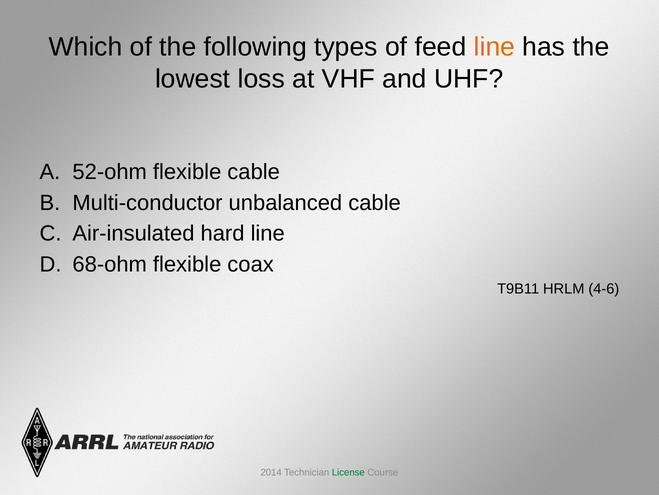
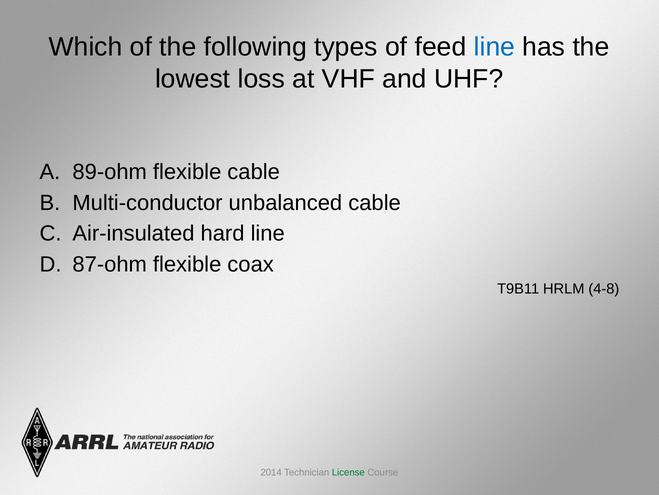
line at (494, 47) colour: orange -> blue
52-ohm: 52-ohm -> 89-ohm
68-ohm: 68-ohm -> 87-ohm
4-6: 4-6 -> 4-8
